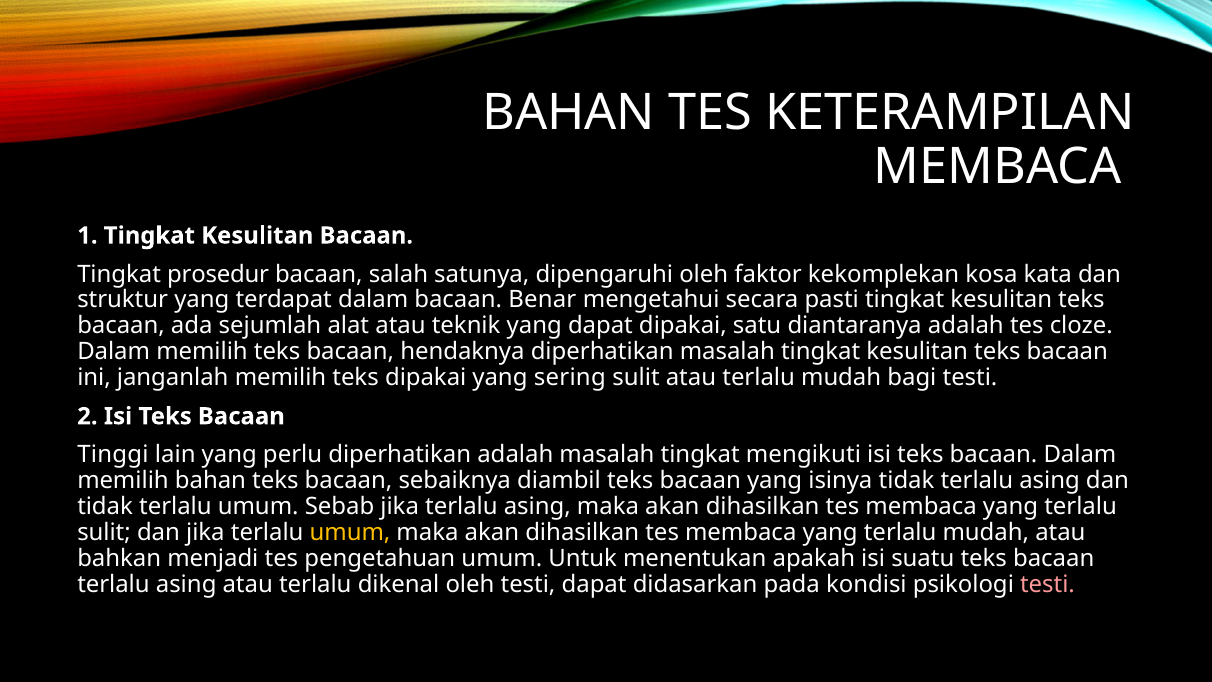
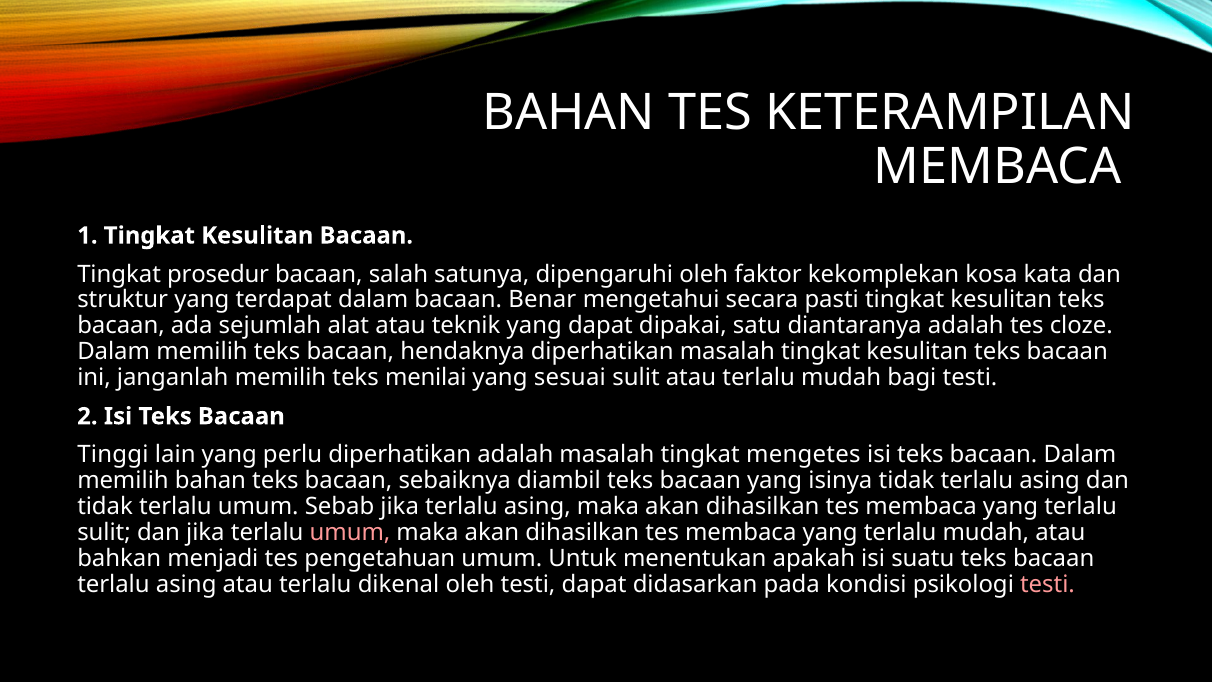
teks dipakai: dipakai -> menilai
sering: sering -> sesuai
mengikuti: mengikuti -> mengetes
umum at (350, 533) colour: yellow -> pink
